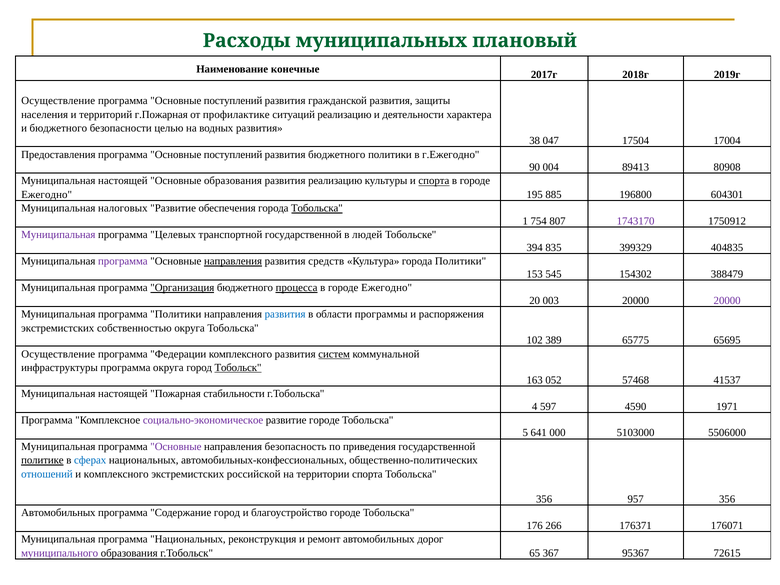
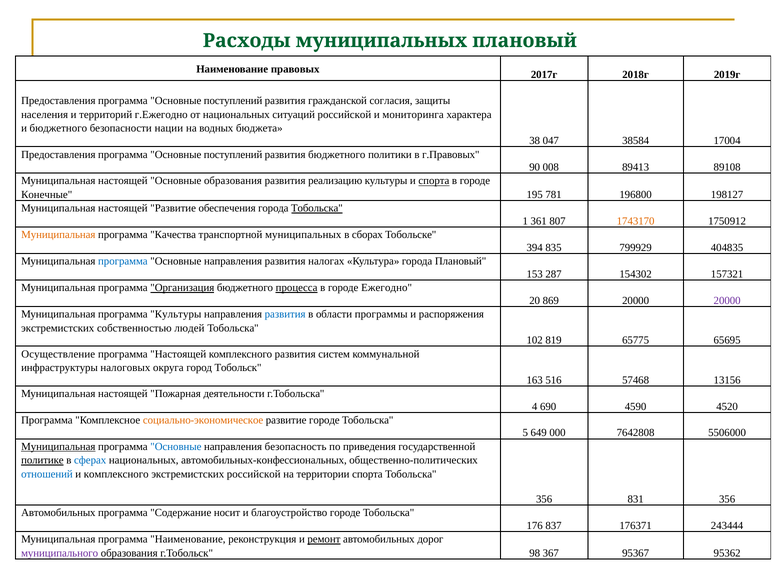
конечные: конечные -> правовых
Осуществление at (58, 101): Осуществление -> Предоставления
гражданской развития: развития -> согласия
г.Пожарная: г.Пожарная -> г.Ежегодно
от профилактике: профилактике -> национальных
ситуаций реализацию: реализацию -> российской
деятельности: деятельности -> мониторинга
целью: целью -> нации
водных развития: развития -> бюджета
17504: 17504 -> 38584
г.Ежегодно: г.Ежегодно -> г.Правовых
004: 004 -> 008
80908: 80908 -> 89108
Ежегодно at (47, 195): Ежегодно -> Конечные
885: 885 -> 781
604301: 604301 -> 198127
налоговых at (123, 208): налоговых -> настоящей
754: 754 -> 361
1743170 colour: purple -> orange
Муниципальная at (58, 235) colour: purple -> orange
Целевых: Целевых -> Качества
транспортной государственной: государственной -> муниципальных
людей: людей -> сборах
399329: 399329 -> 799929
программа at (123, 261) colour: purple -> blue
направления at (233, 261) underline: present -> none
средств: средств -> налогах
города Политики: Политики -> Плановый
545: 545 -> 287
388479: 388479 -> 157321
003: 003 -> 869
программа Политики: Политики -> Культуры
собственностью округа: округа -> людей
389: 389 -> 819
программа Федерации: Федерации -> Настоящей
систем underline: present -> none
инфраструктуры программа: программа -> налоговых
Тобольск underline: present -> none
052: 052 -> 516
41537: 41537 -> 13156
стабильности: стабильности -> деятельности
597: 597 -> 690
1971: 1971 -> 4520
социально-экономическое colour: purple -> orange
641: 641 -> 649
5103000: 5103000 -> 7642808
Муниципальная at (58, 447) underline: none -> present
Основные at (176, 447) colour: purple -> blue
957: 957 -> 831
Содержание город: город -> носит
266: 266 -> 837
176071: 176071 -> 243444
программа Национальных: Национальных -> Наименование
ремонт underline: none -> present
65: 65 -> 98
72615: 72615 -> 95362
